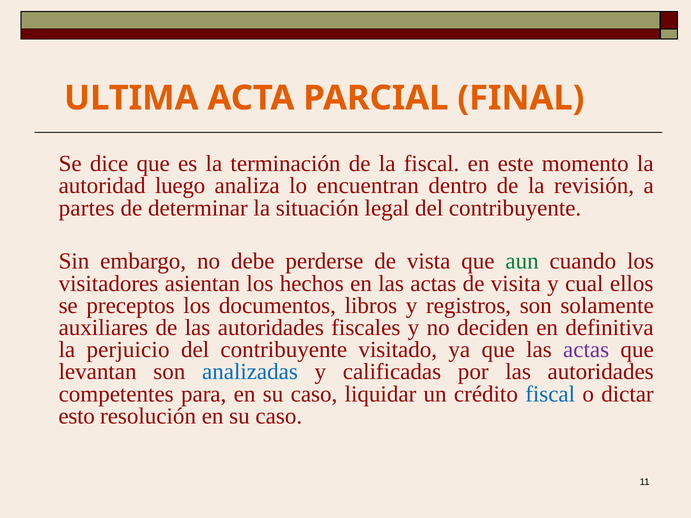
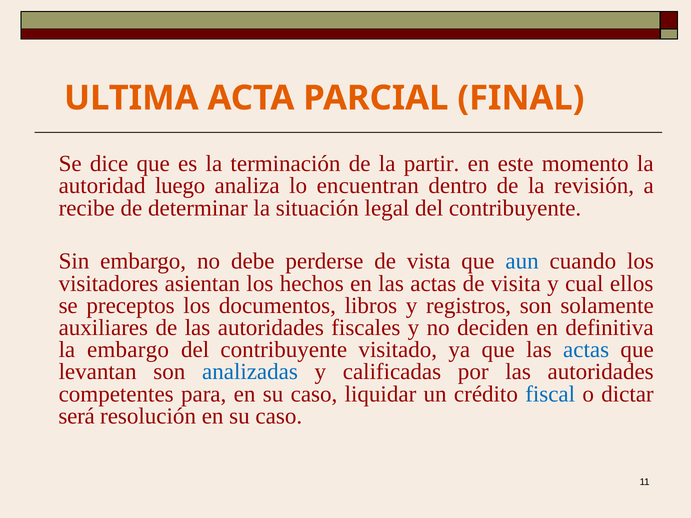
la fiscal: fiscal -> partir
partes: partes -> recibe
aun colour: green -> blue
la perjuicio: perjuicio -> embargo
actas at (586, 350) colour: purple -> blue
esto: esto -> será
